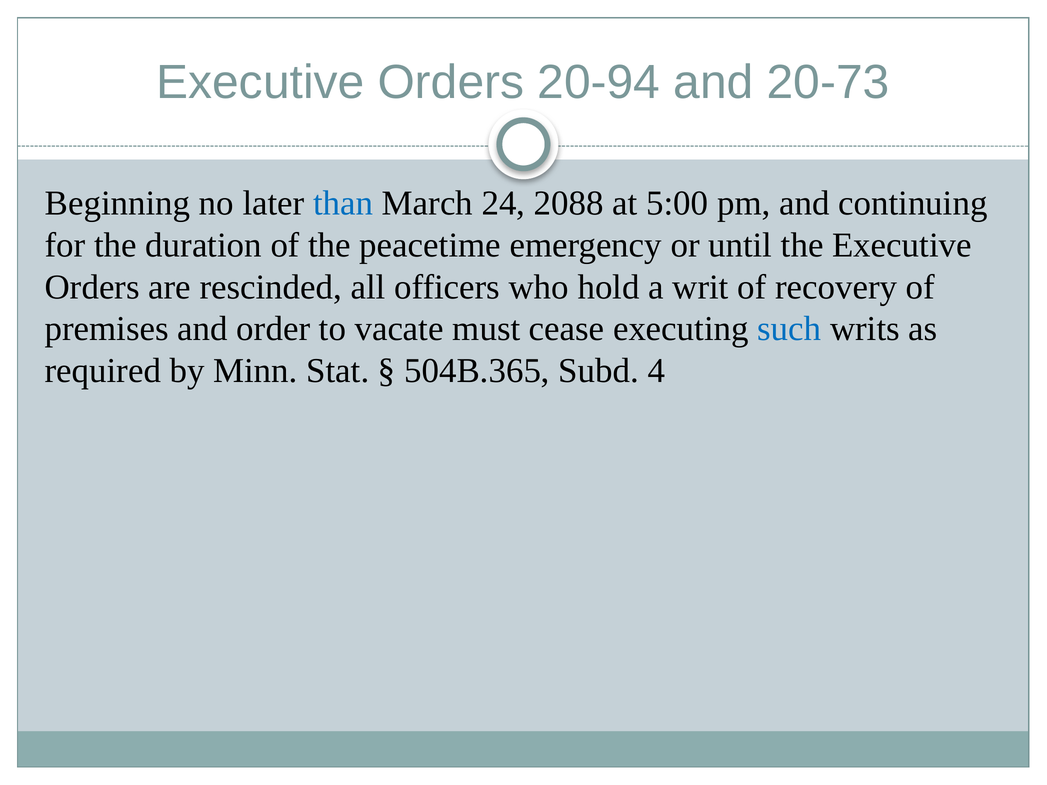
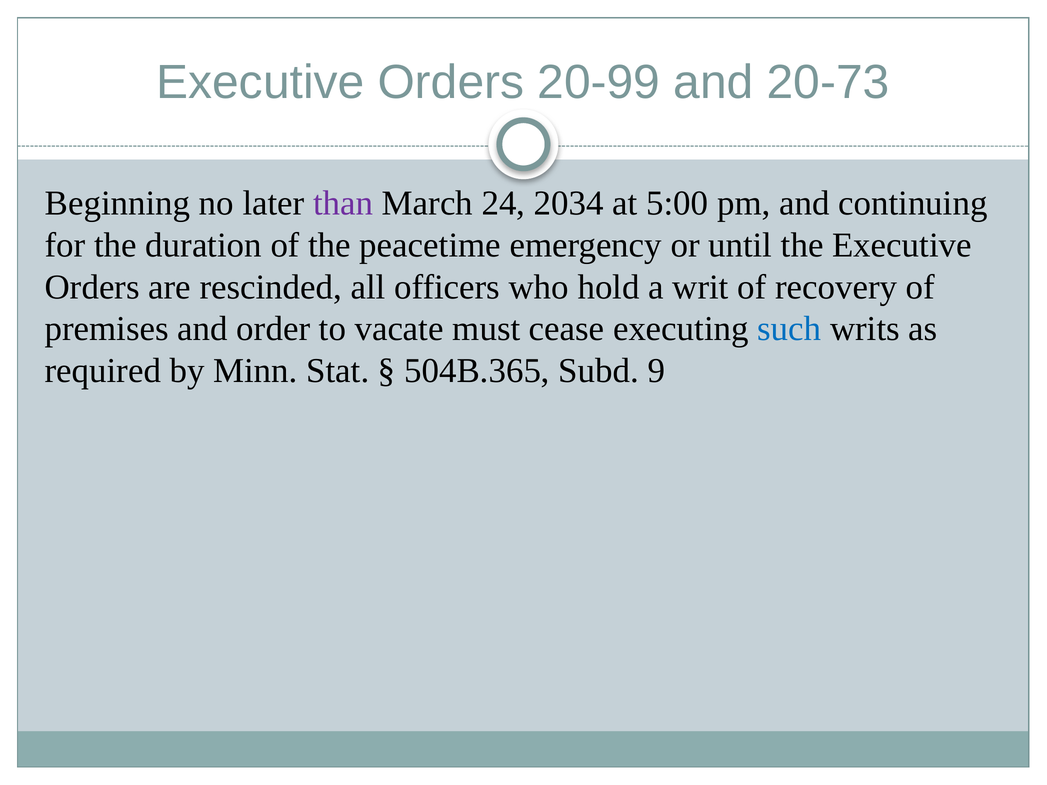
20-94: 20-94 -> 20-99
than colour: blue -> purple
2088: 2088 -> 2034
4: 4 -> 9
